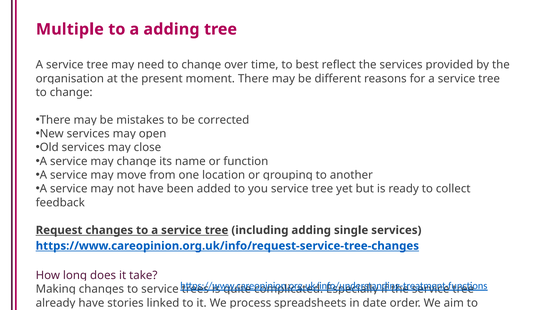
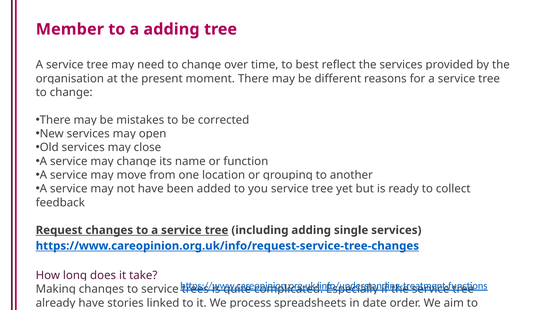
Multiple: Multiple -> Member
